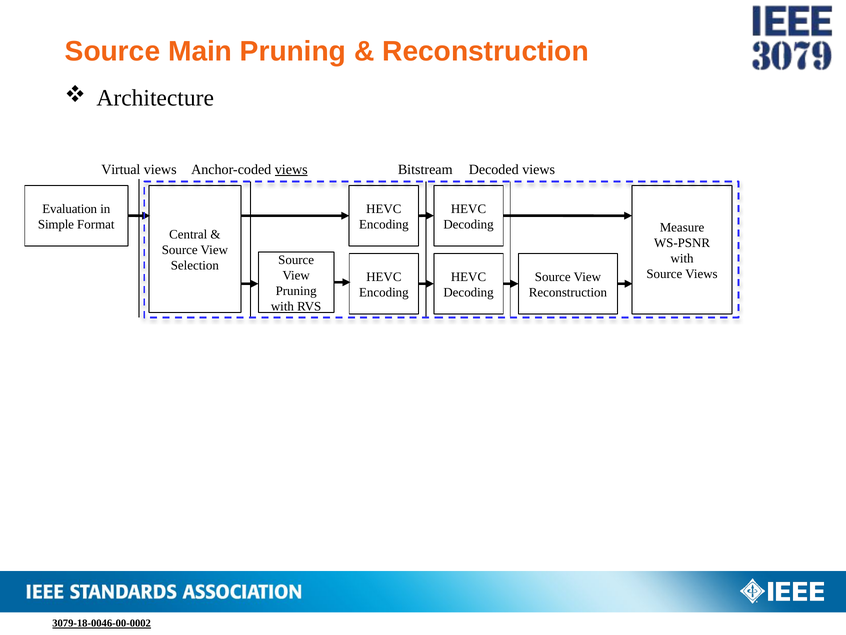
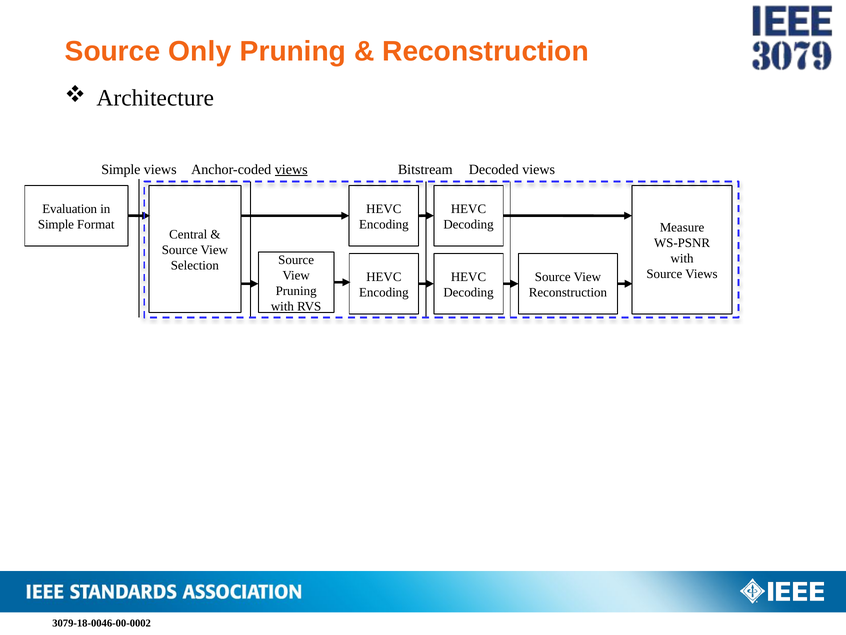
Main: Main -> Only
Virtual at (121, 169): Virtual -> Simple
3079-18-0046-00-0002 underline: present -> none
